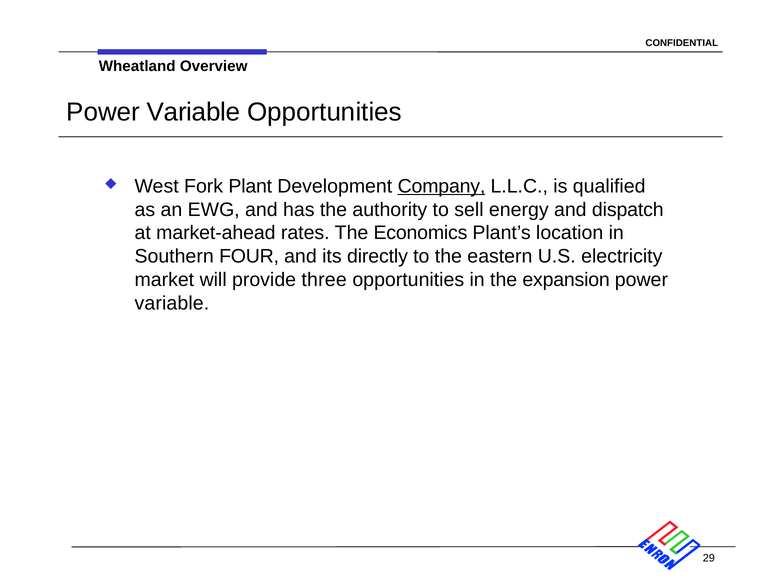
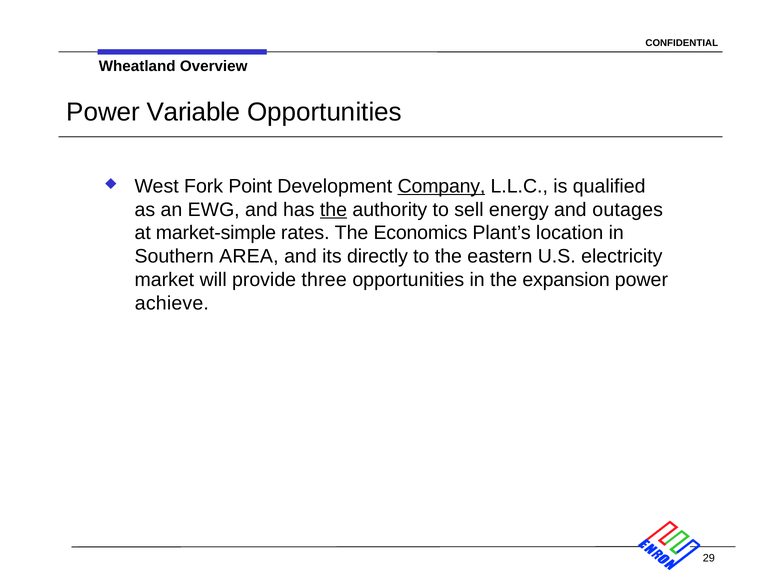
Plant: Plant -> Point
the at (333, 209) underline: none -> present
dispatch: dispatch -> outages
market-ahead: market-ahead -> market-simple
FOUR: FOUR -> AREA
variable at (172, 303): variable -> achieve
